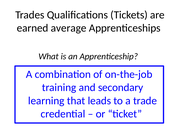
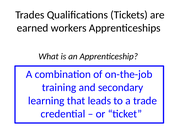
average: average -> workers
